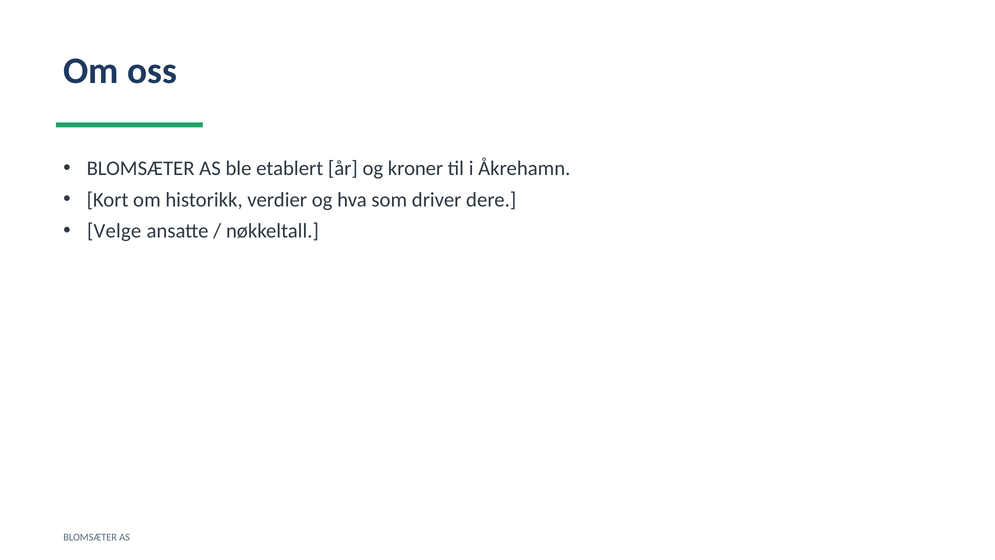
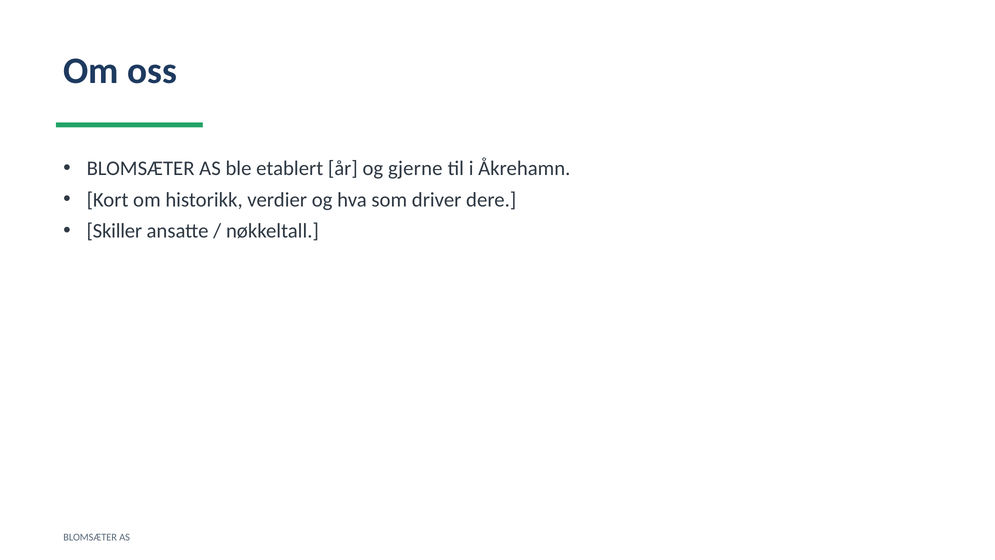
kroner: kroner -> gjerne
Velge: Velge -> Skiller
